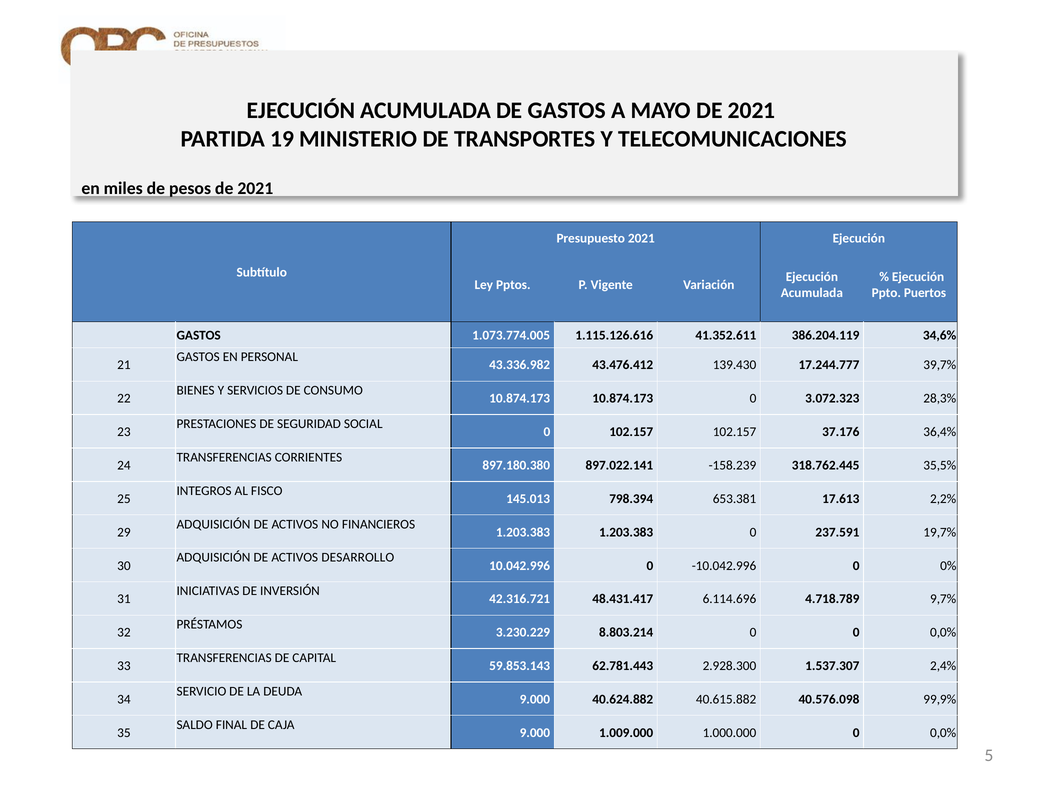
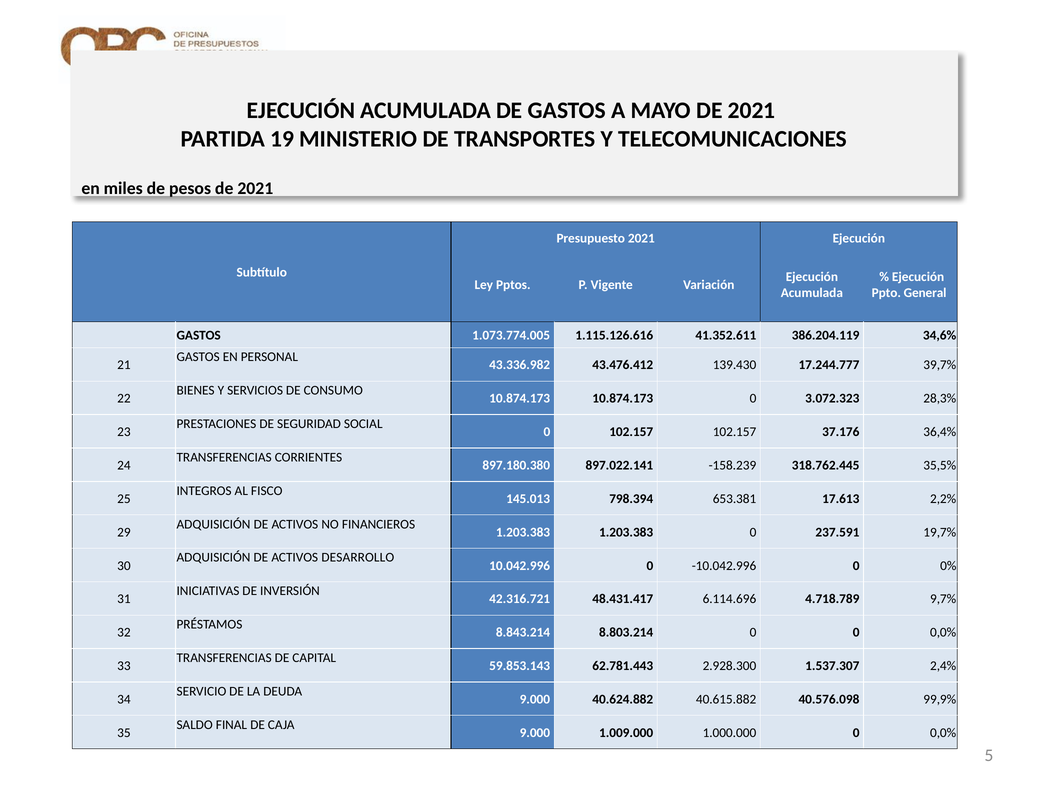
Puertos: Puertos -> General
3.230.229: 3.230.229 -> 8.843.214
